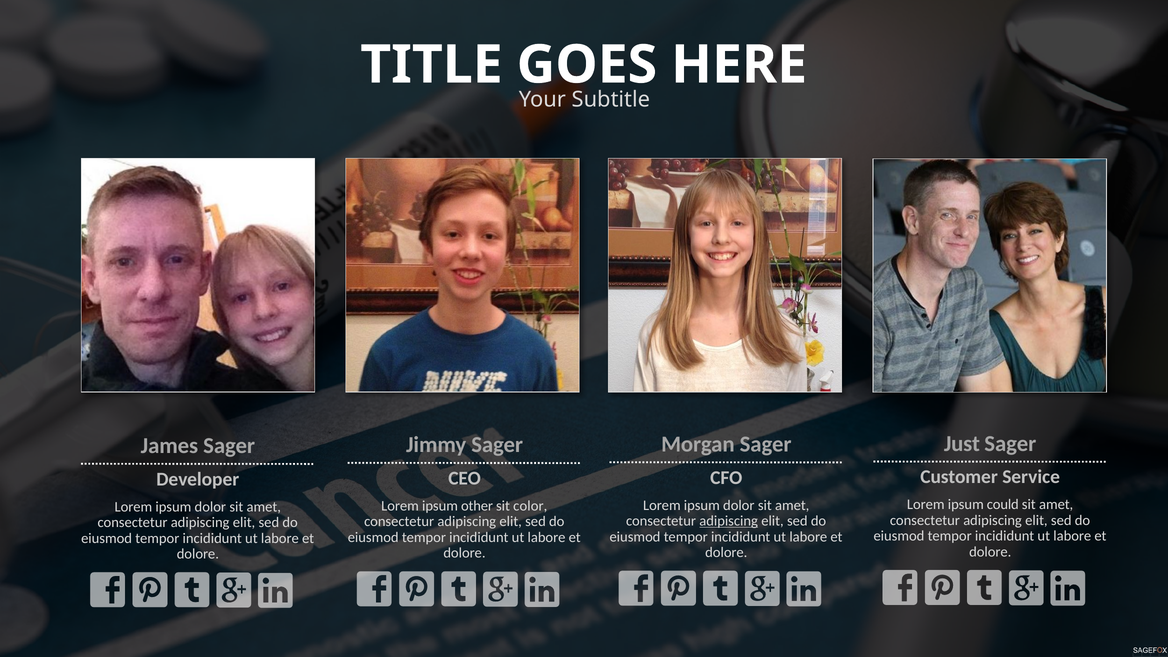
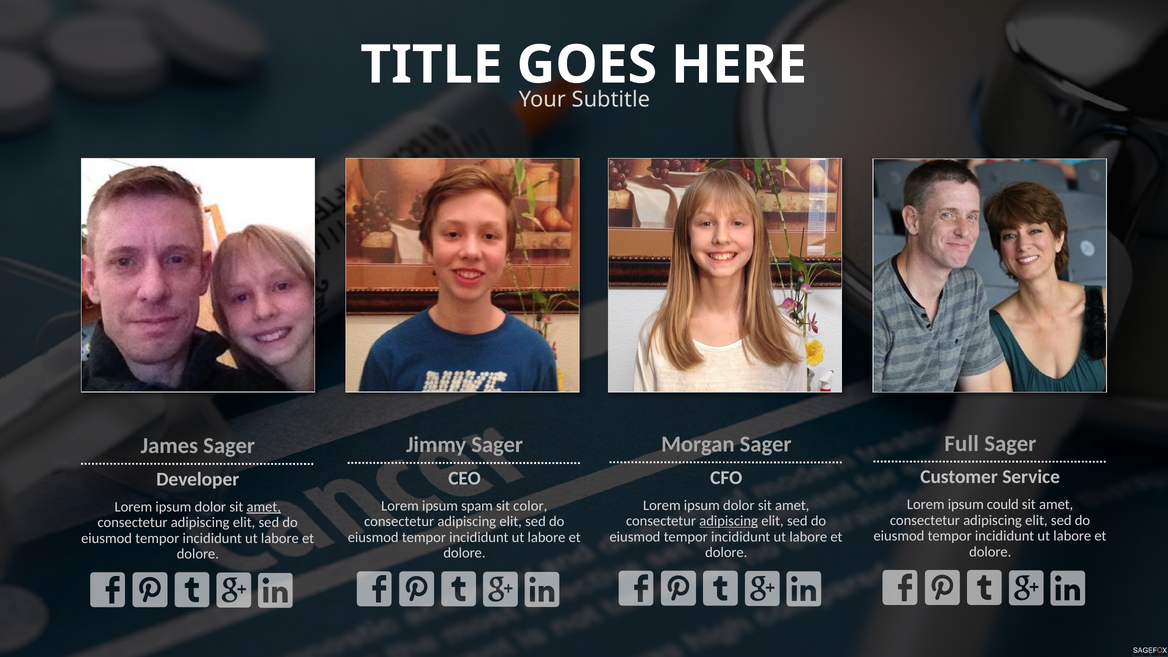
Just: Just -> Full
other: other -> spam
amet at (264, 507) underline: none -> present
